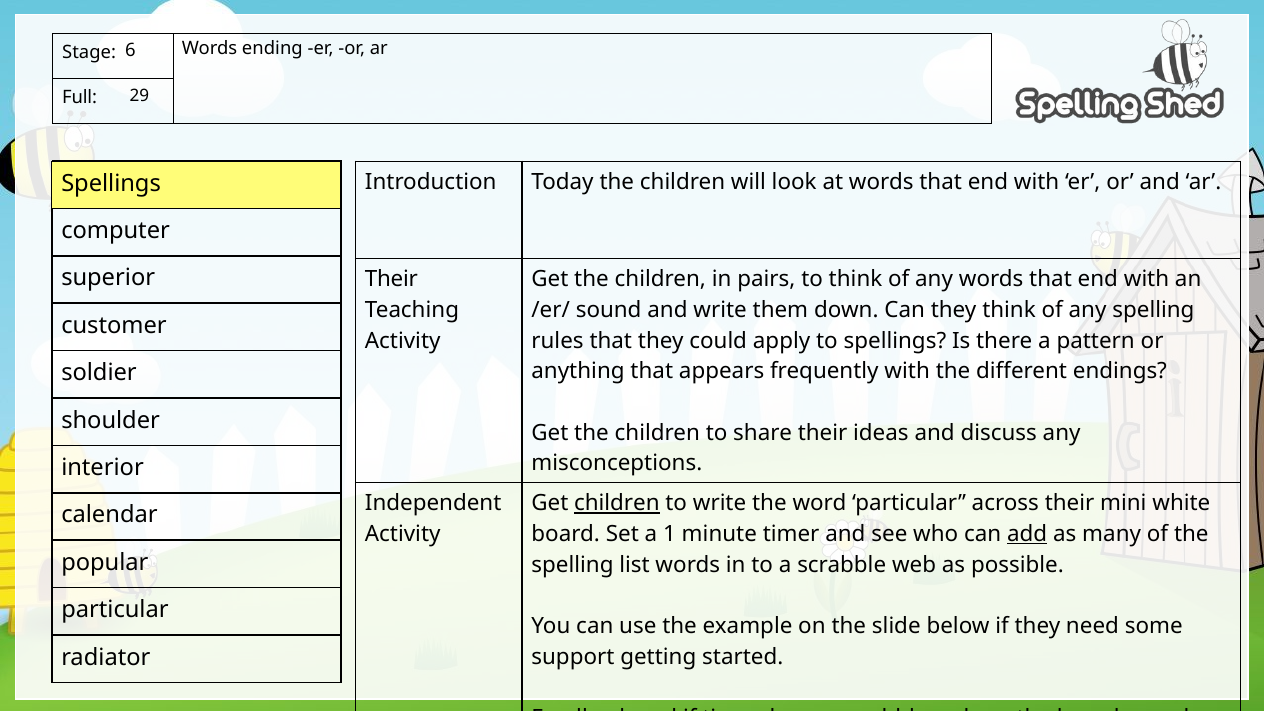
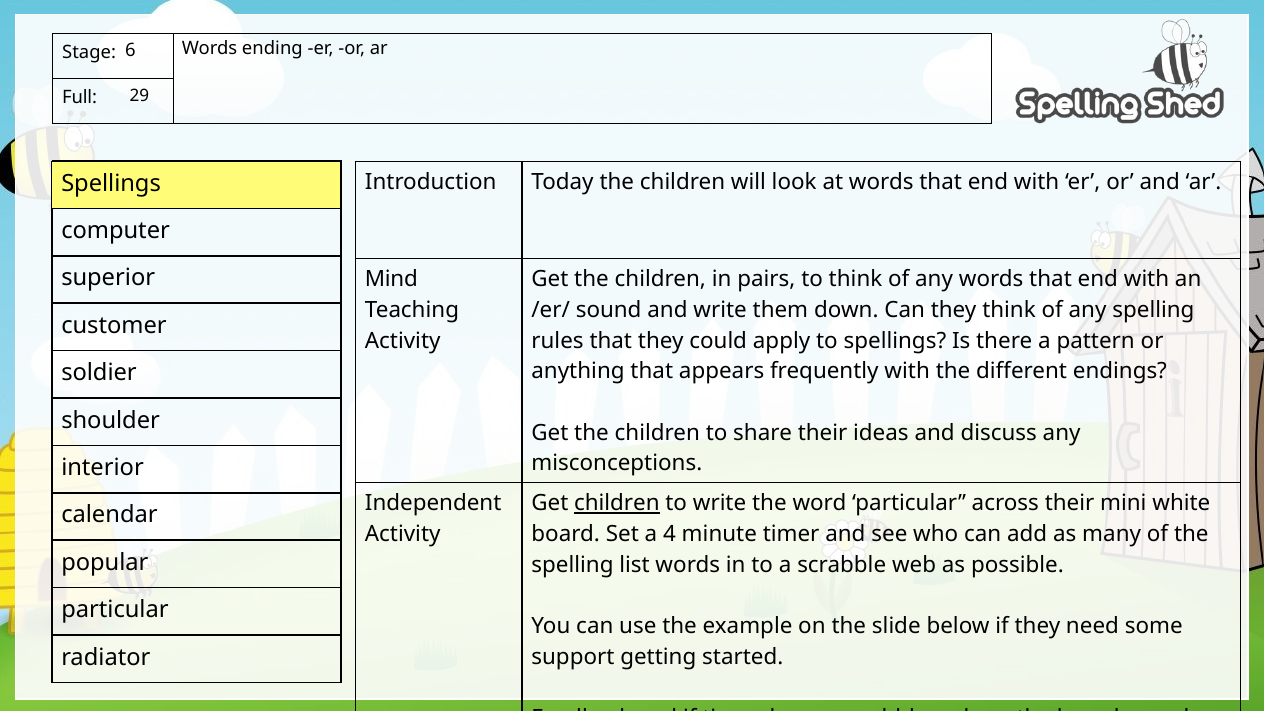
Their at (391, 279): Their -> Mind
1: 1 -> 4
add underline: present -> none
